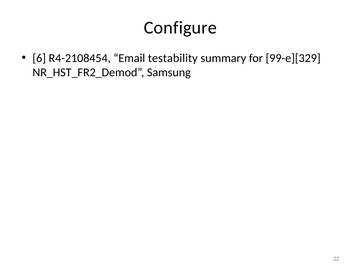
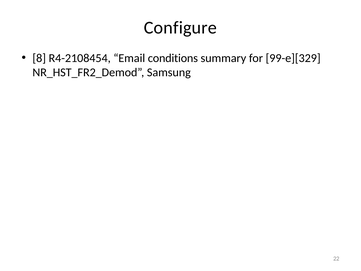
6: 6 -> 8
testability: testability -> conditions
